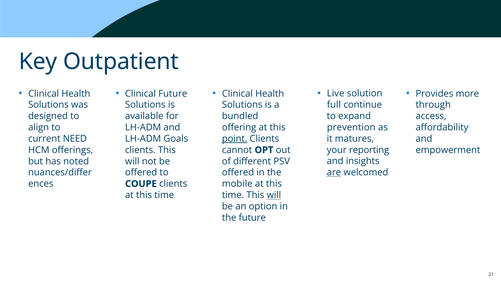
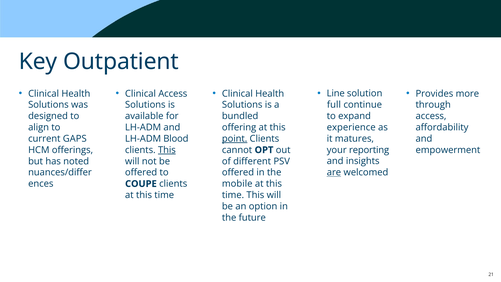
Live: Live -> Line
Clinical Future: Future -> Access
prevention: prevention -> experience
NEED: NEED -> GAPS
Goals: Goals -> Blood
This at (167, 150) underline: none -> present
will at (274, 195) underline: present -> none
